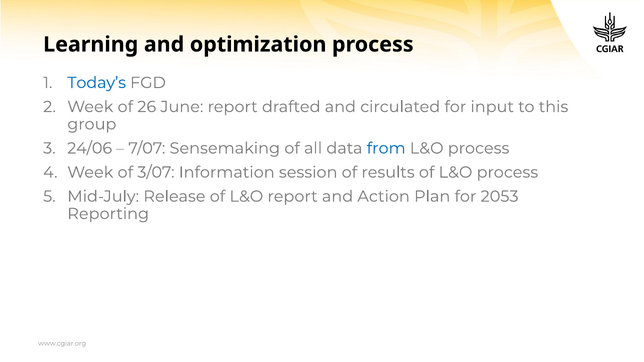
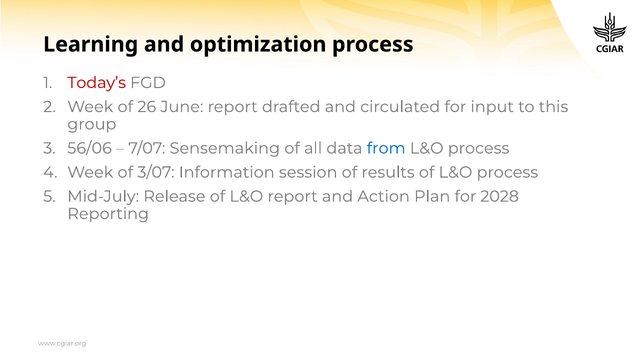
Today’s colour: blue -> red
24/06: 24/06 -> 56/06
2053: 2053 -> 2028
